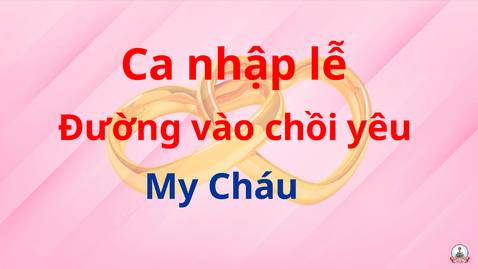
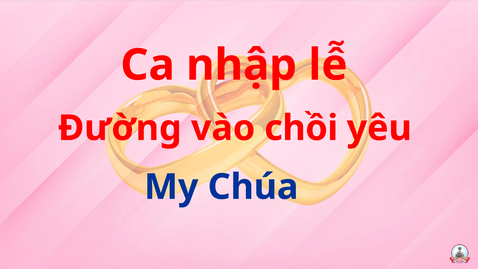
Cháu: Cháu -> Chúa
